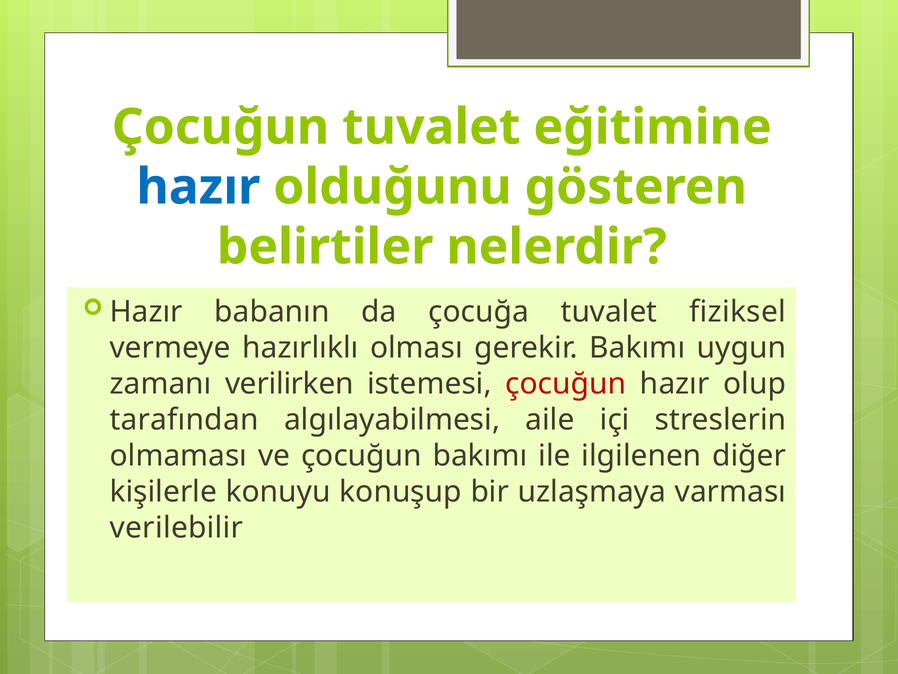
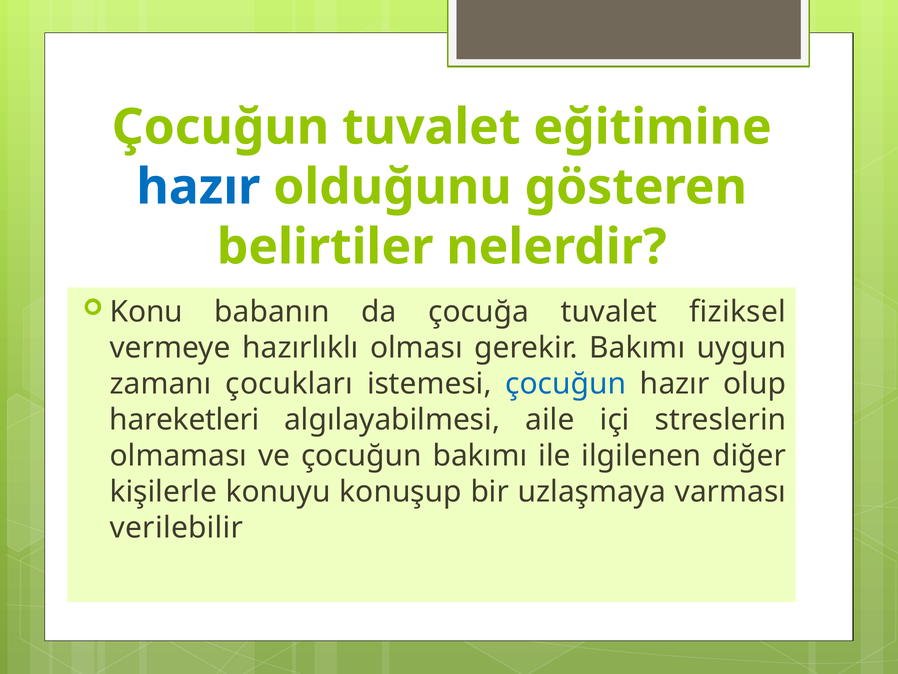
Hazır at (146, 312): Hazır -> Konu
verilirken: verilirken -> çocukları
çocuğun at (566, 384) colour: red -> blue
tarafından: tarafından -> hareketleri
